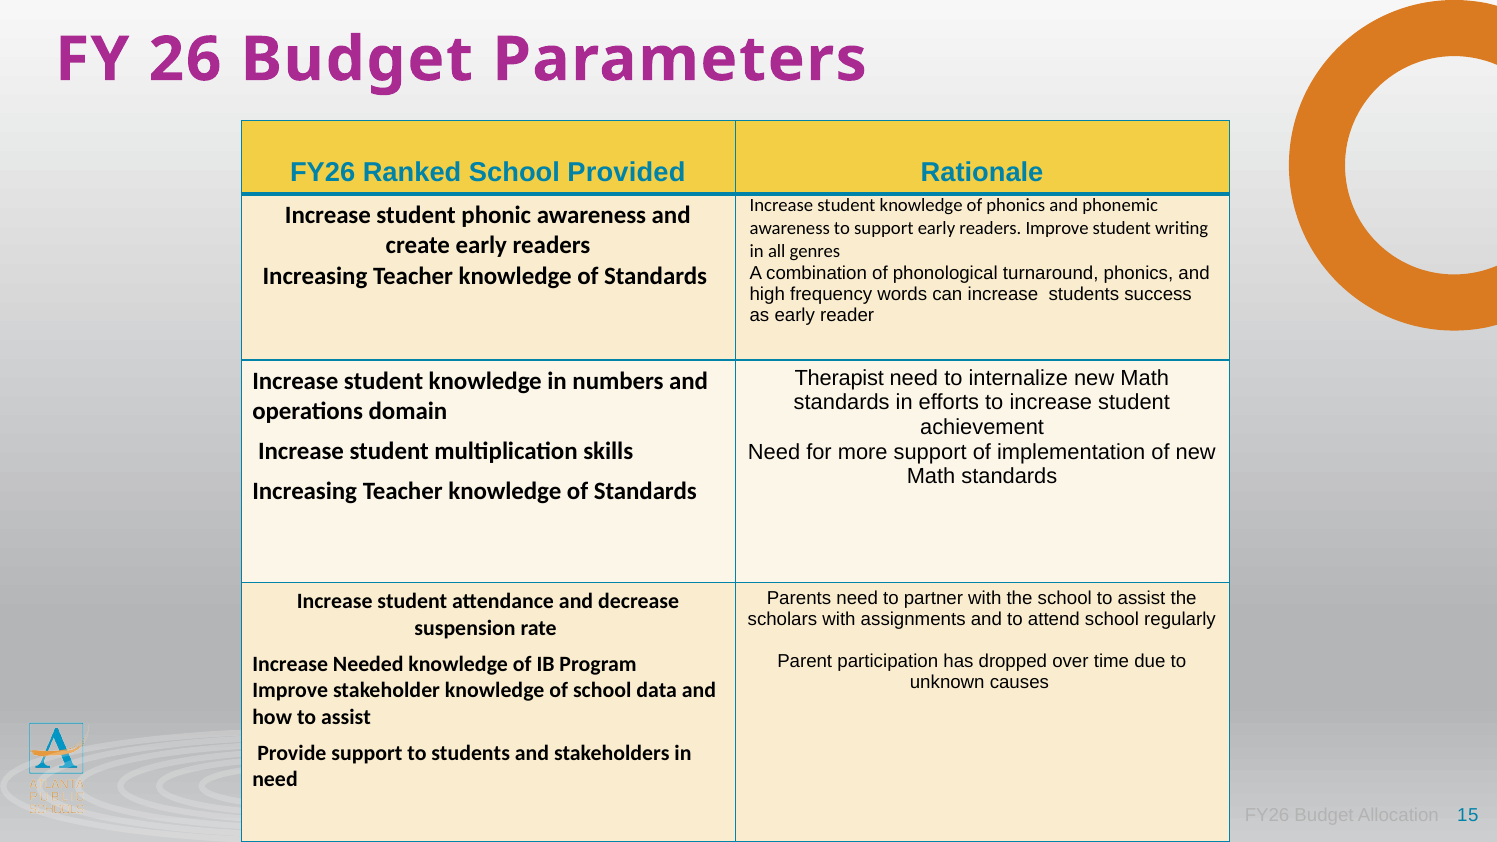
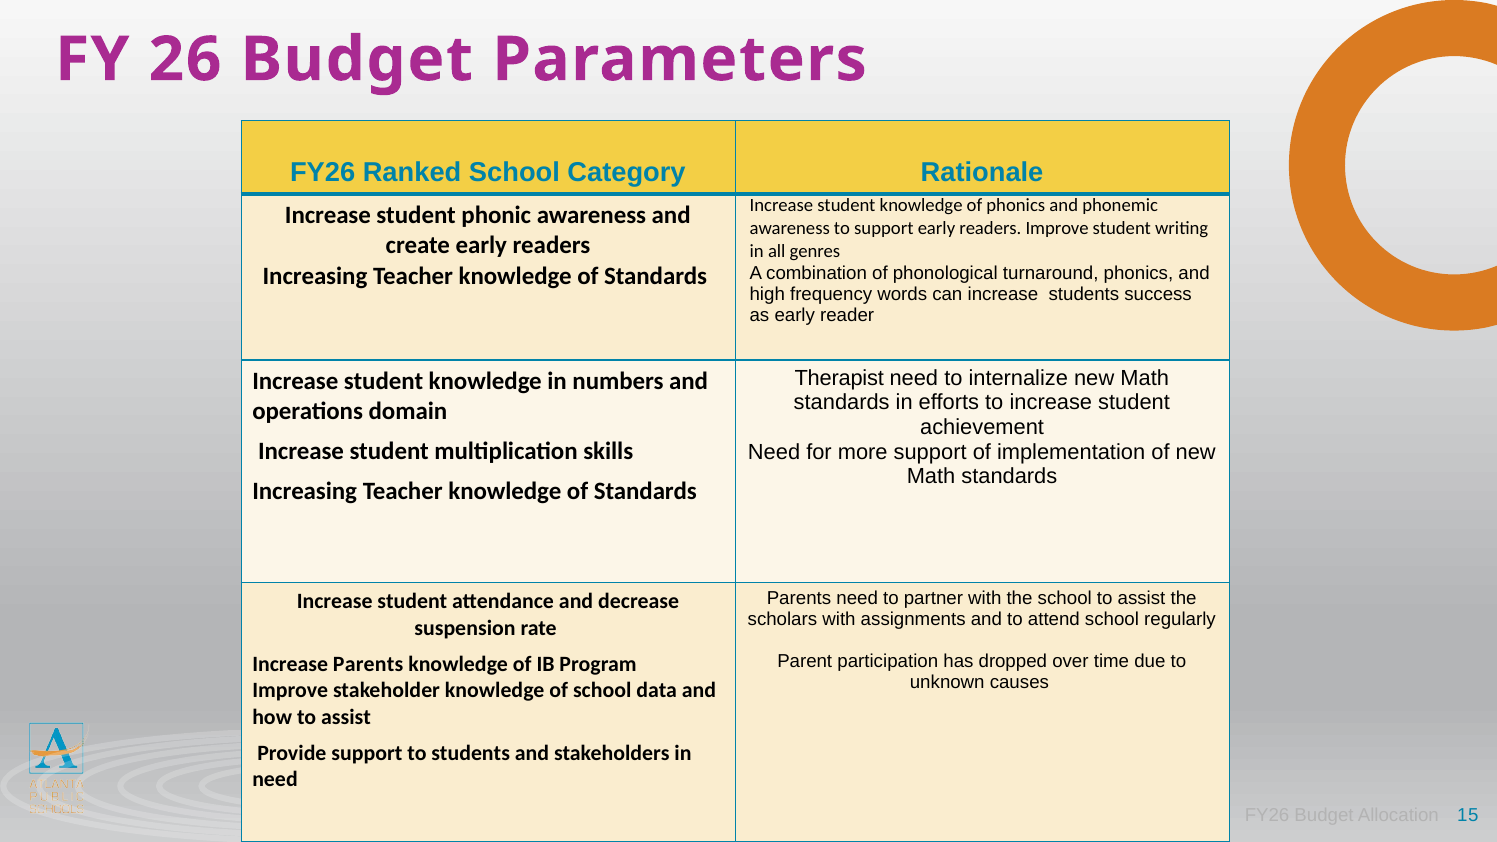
Provided: Provided -> Category
Increase Needed: Needed -> Parents
